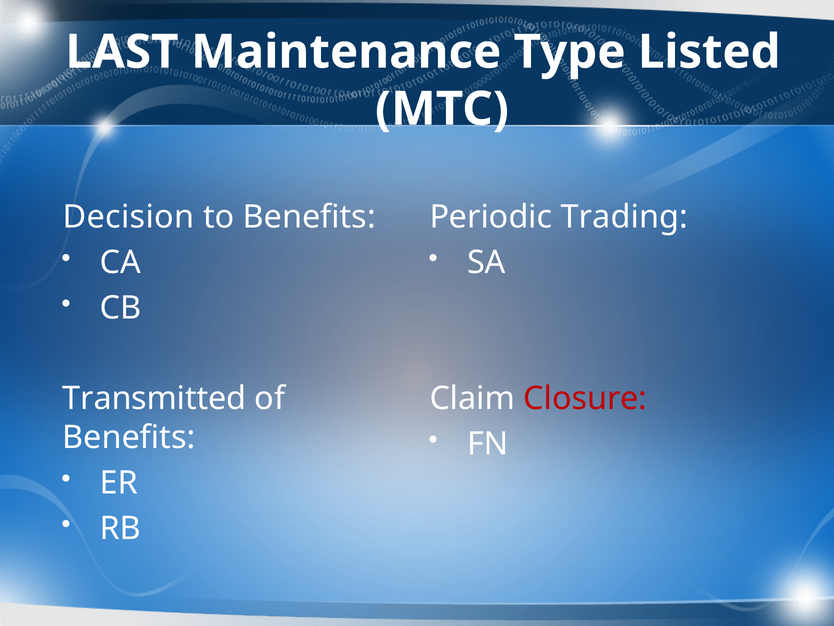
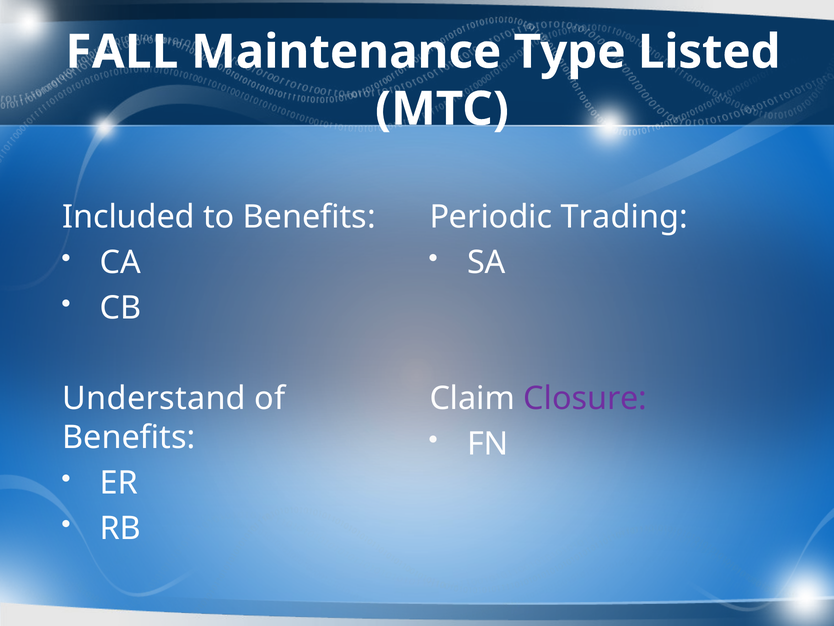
LAST: LAST -> FALL
Decision: Decision -> Included
Transmitted: Transmitted -> Understand
Closure colour: red -> purple
